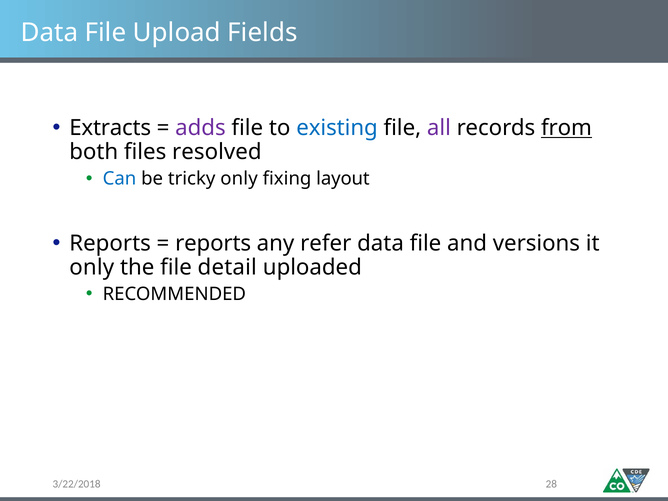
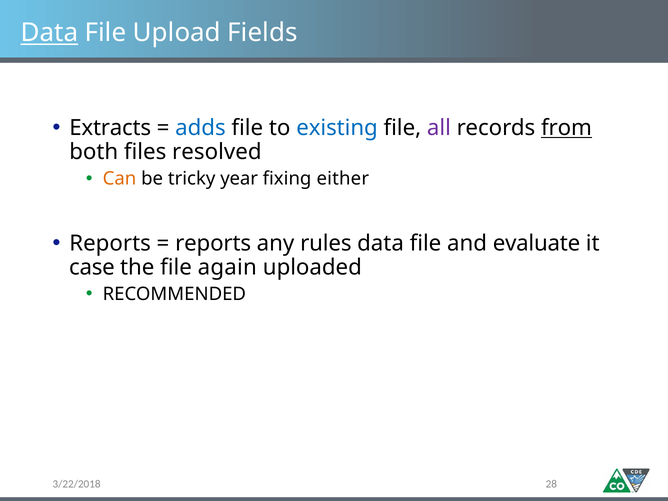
Data at (49, 33) underline: none -> present
adds colour: purple -> blue
Can colour: blue -> orange
tricky only: only -> year
layout: layout -> either
refer: refer -> rules
versions: versions -> evaluate
only at (92, 267): only -> case
detail: detail -> again
